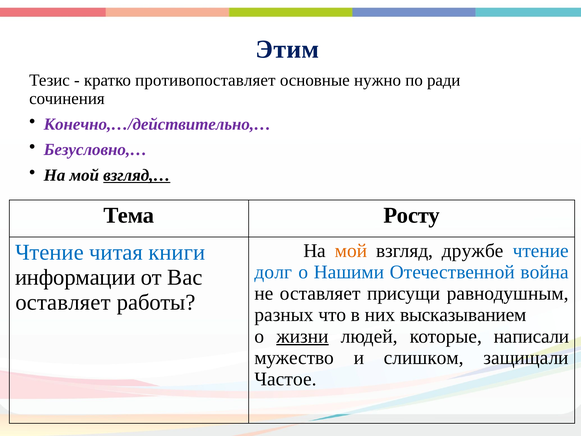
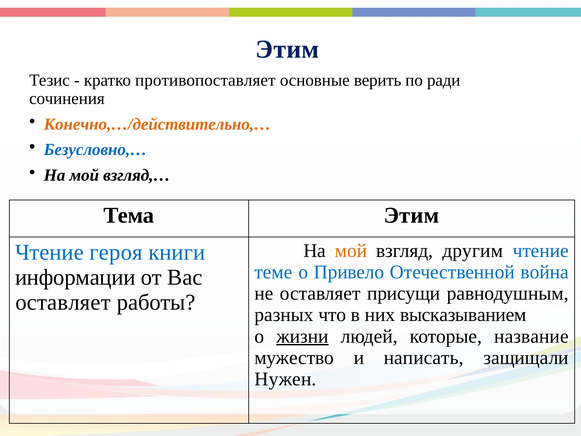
нужно: нужно -> верить
Конечно,…/действительно,… colour: purple -> orange
Безусловно,… colour: purple -> blue
взгляд,… underline: present -> none
Тема Росту: Росту -> Этим
дружбе: дружбе -> другим
читая: читая -> героя
долг: долг -> теме
Нашими: Нашими -> Привело
написали: написали -> название
слишком: слишком -> написать
Частое: Частое -> Нужен
